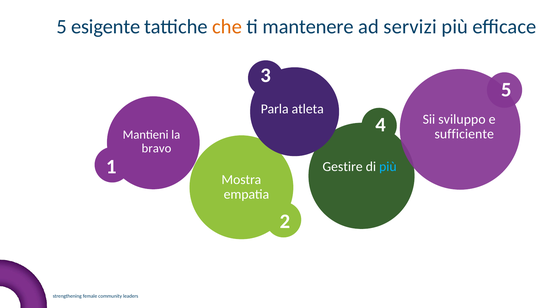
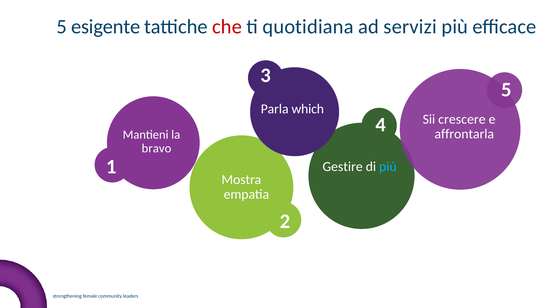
che colour: orange -> red
mantenere: mantenere -> quotidiana
atleta: atleta -> which
sviluppo: sviluppo -> crescere
sufficiente: sufficiente -> affrontarla
